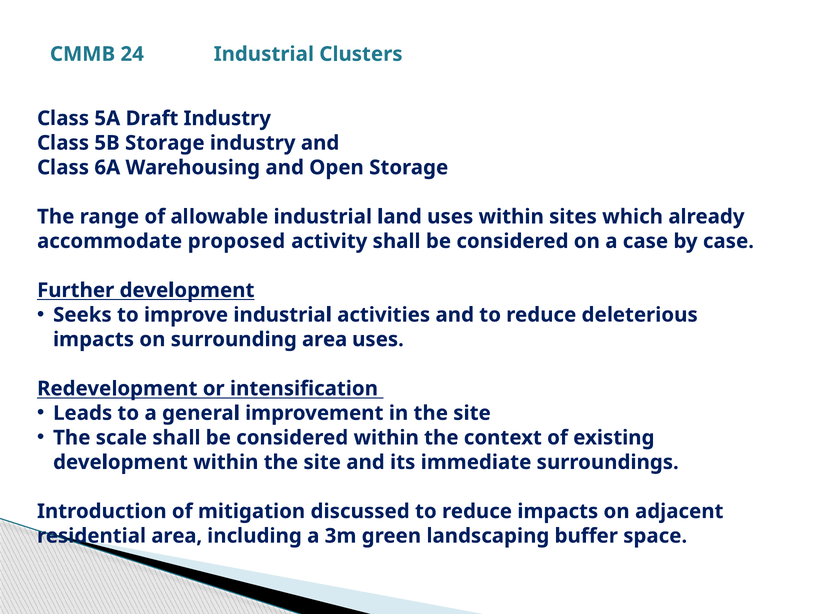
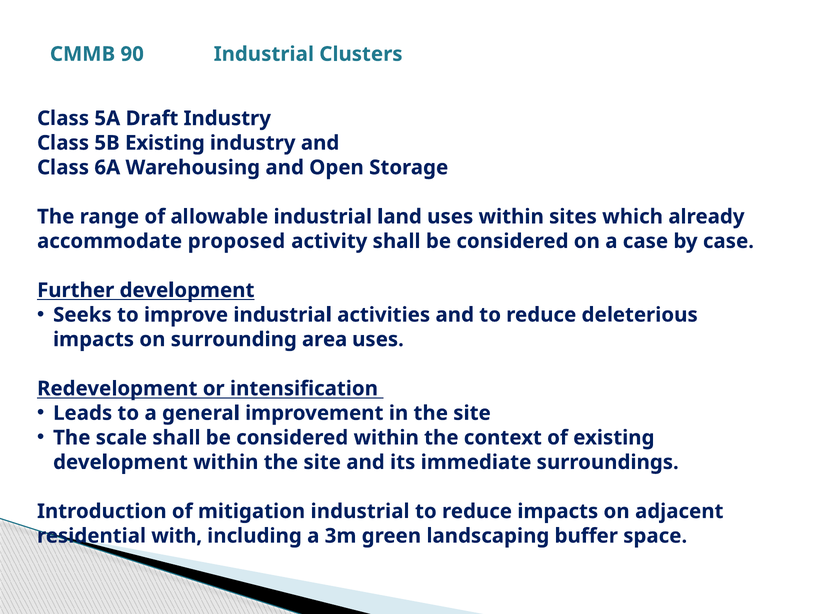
24: 24 -> 90
5B Storage: Storage -> Existing
mitigation discussed: discussed -> industrial
residential area: area -> with
